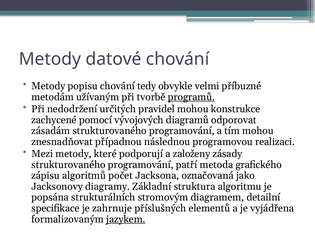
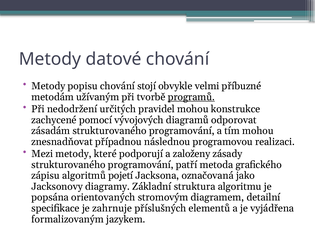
tedy: tedy -> stojí
počet: počet -> pojetí
strukturálních: strukturálních -> orientovaných
jazykem underline: present -> none
